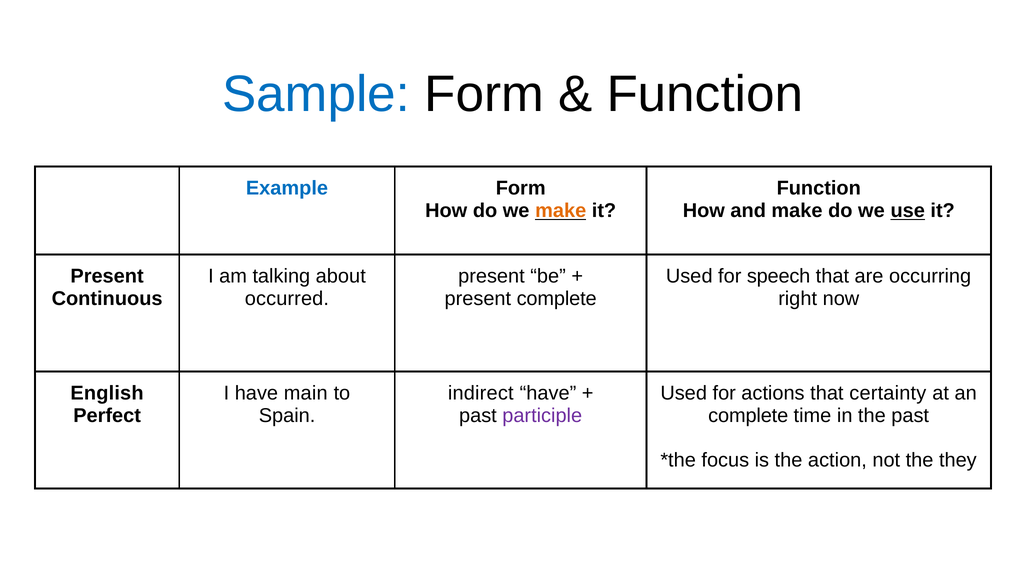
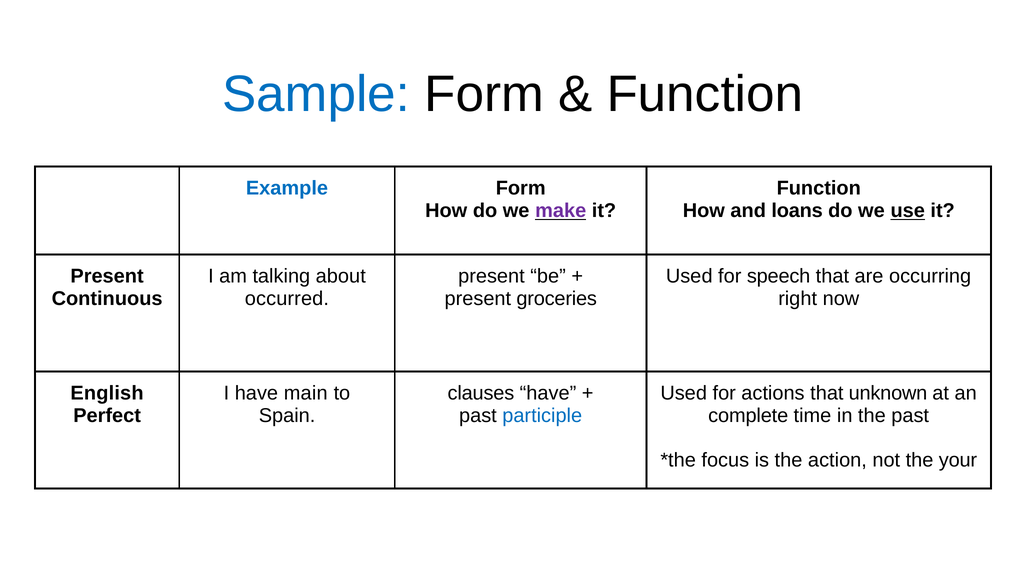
make at (561, 211) colour: orange -> purple
and make: make -> loans
present complete: complete -> groceries
indirect: indirect -> clauses
certainty: certainty -> unknown
participle colour: purple -> blue
they: they -> your
